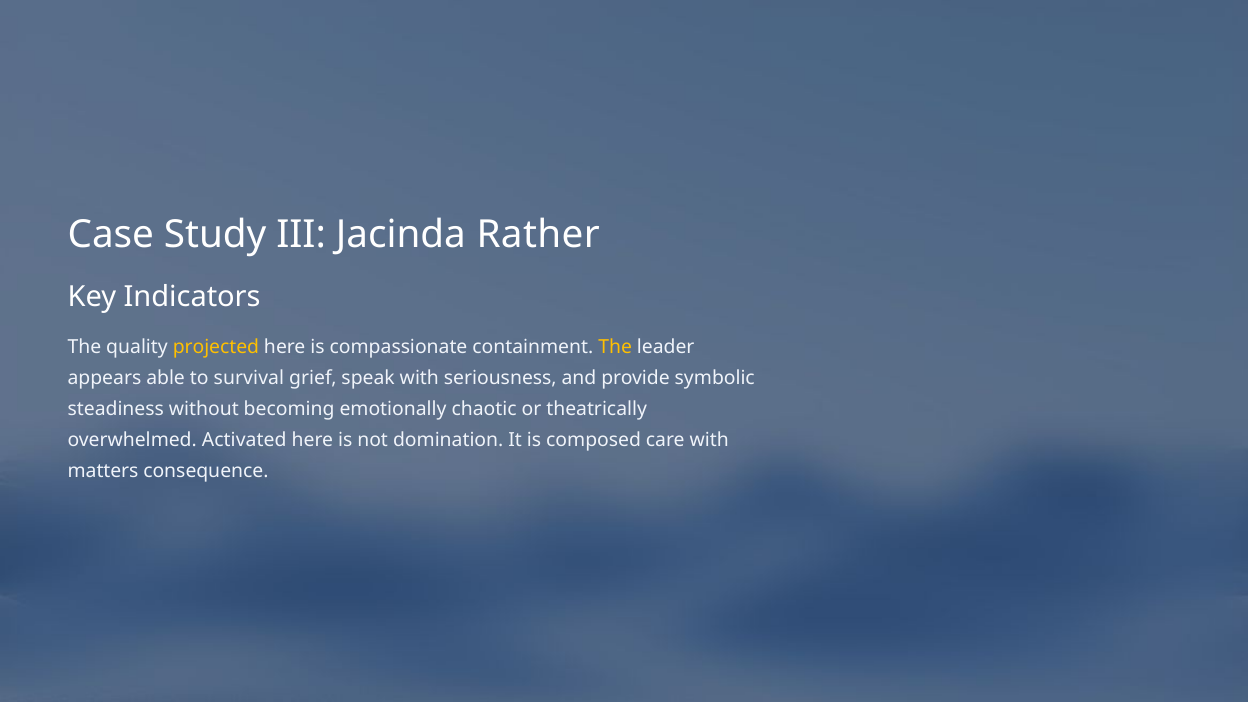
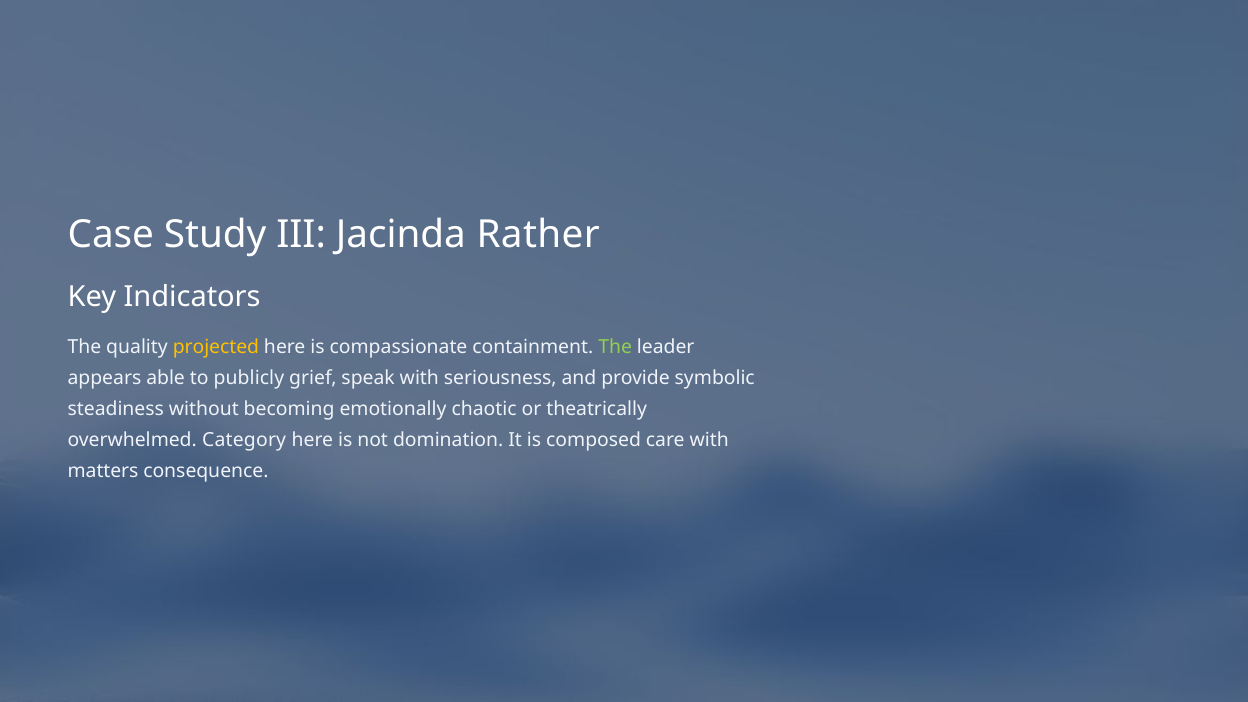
The at (615, 347) colour: yellow -> light green
survival: survival -> publicly
Activated: Activated -> Category
